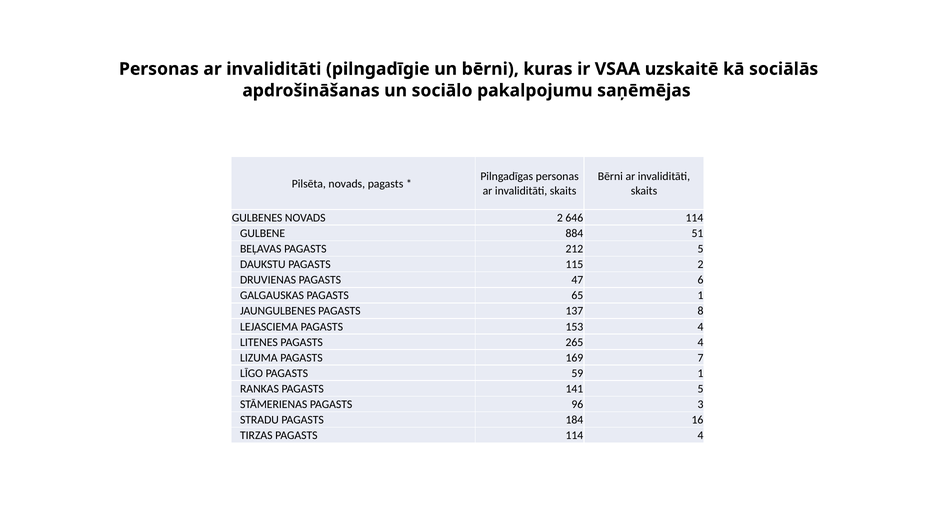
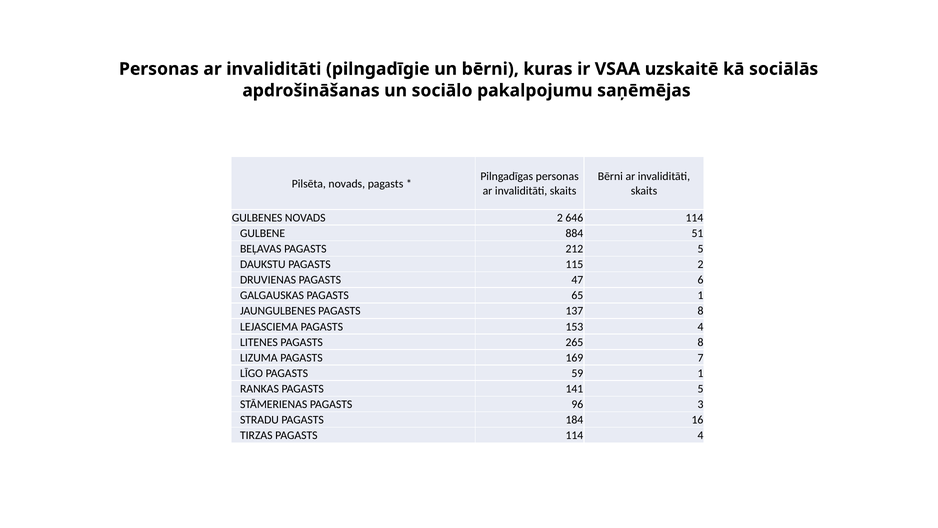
265 4: 4 -> 8
